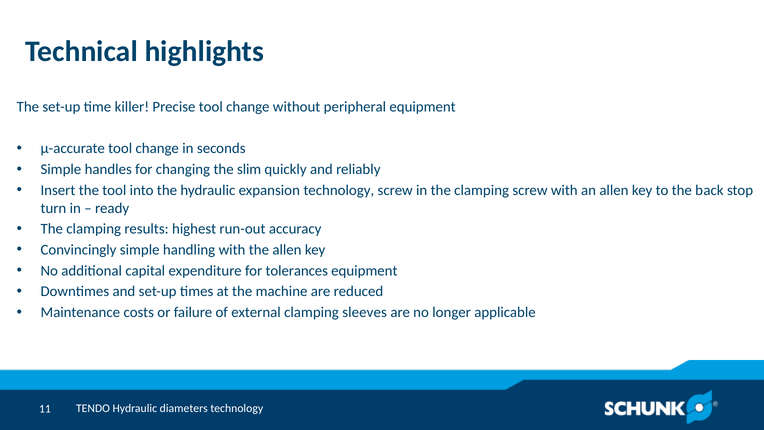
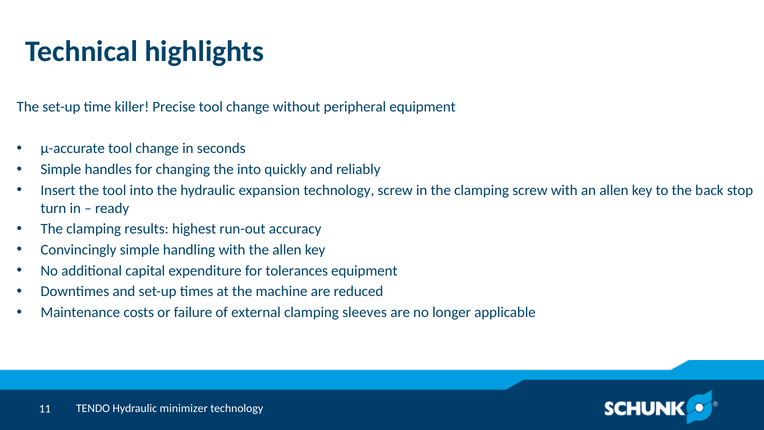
the slim: slim -> into
diameters: diameters -> minimizer
